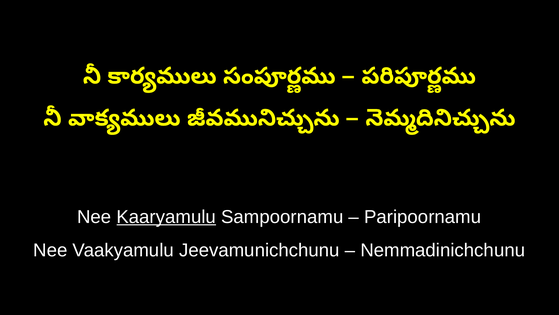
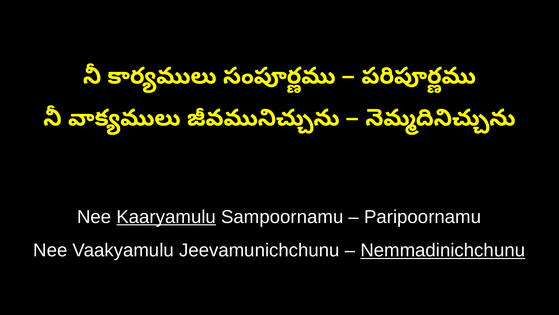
Nemmadinichchunu underline: none -> present
